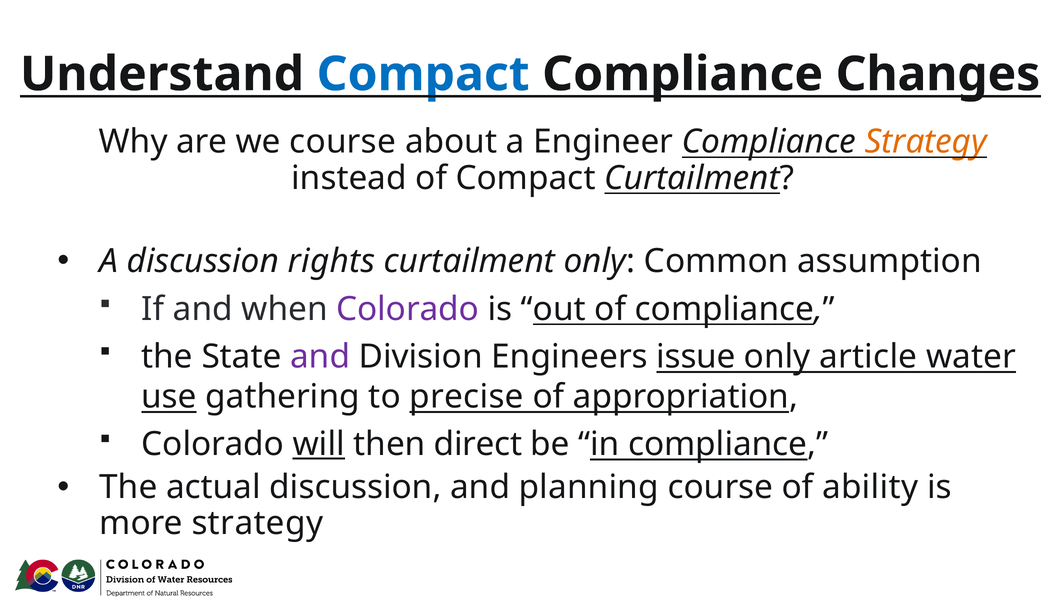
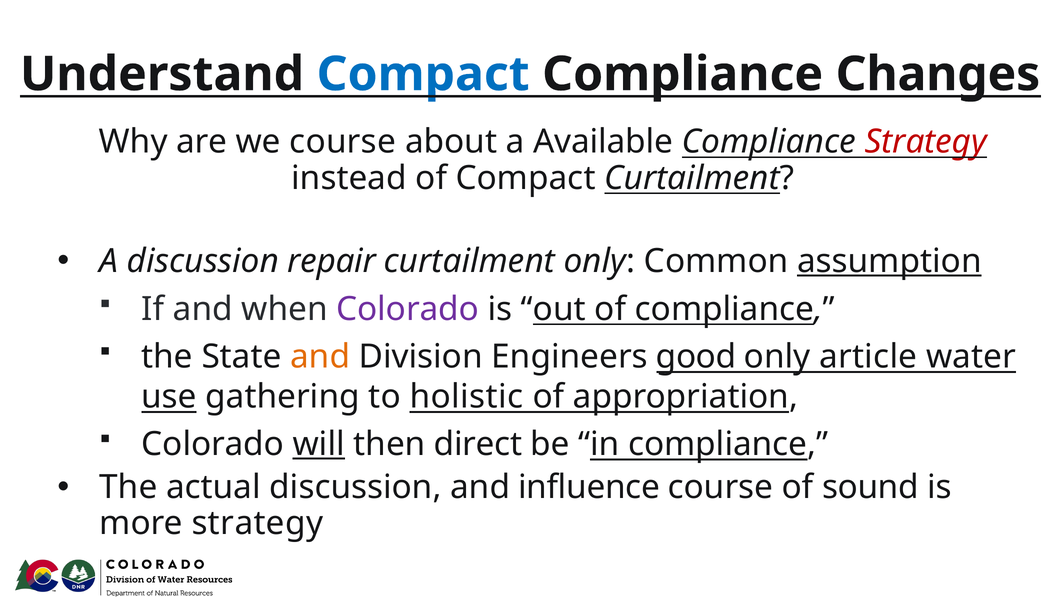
Engineer: Engineer -> Available
Strategy at (926, 142) colour: orange -> red
rights: rights -> repair
assumption underline: none -> present
and at (320, 357) colour: purple -> orange
issue: issue -> good
precise: precise -> holistic
planning: planning -> influence
ability: ability -> sound
